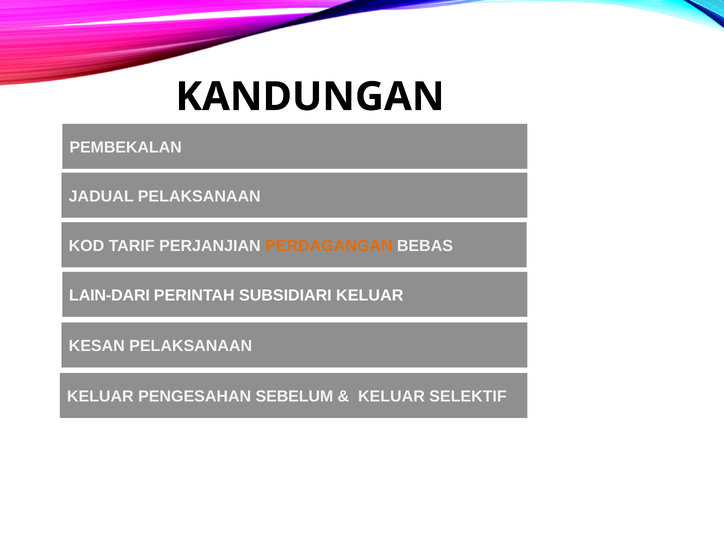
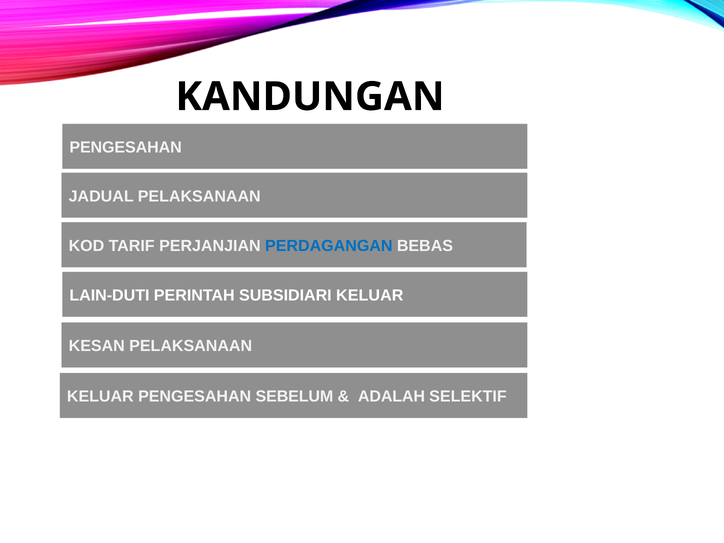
PEMBEKALAN at (126, 147): PEMBEKALAN -> PENGESAHAN
PERDAGANGAN colour: orange -> blue
LAIN-DARI: LAIN-DARI -> LAIN-DUTI
KELUAR at (391, 397): KELUAR -> ADALAH
